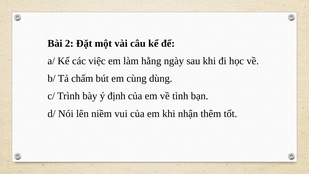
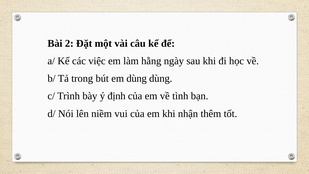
chấm: chấm -> trong
em cùng: cùng -> dùng
